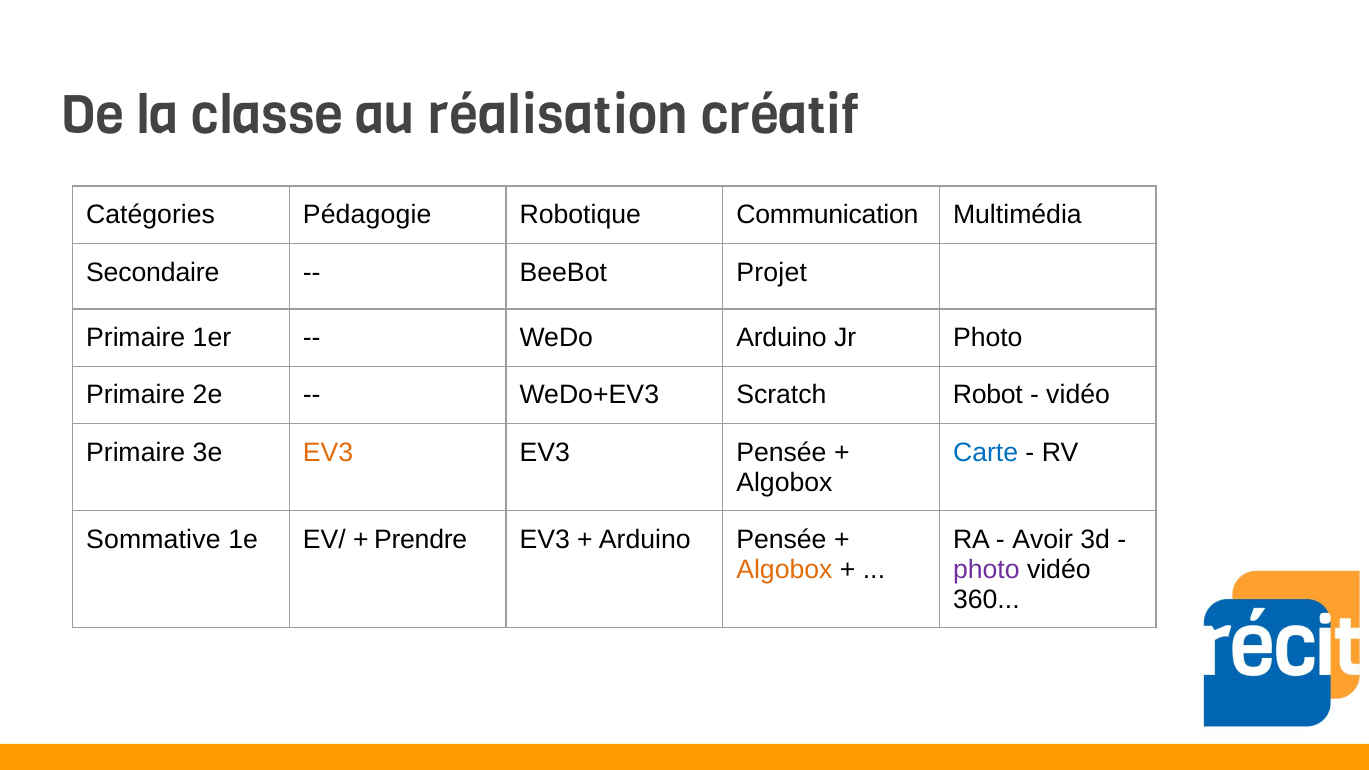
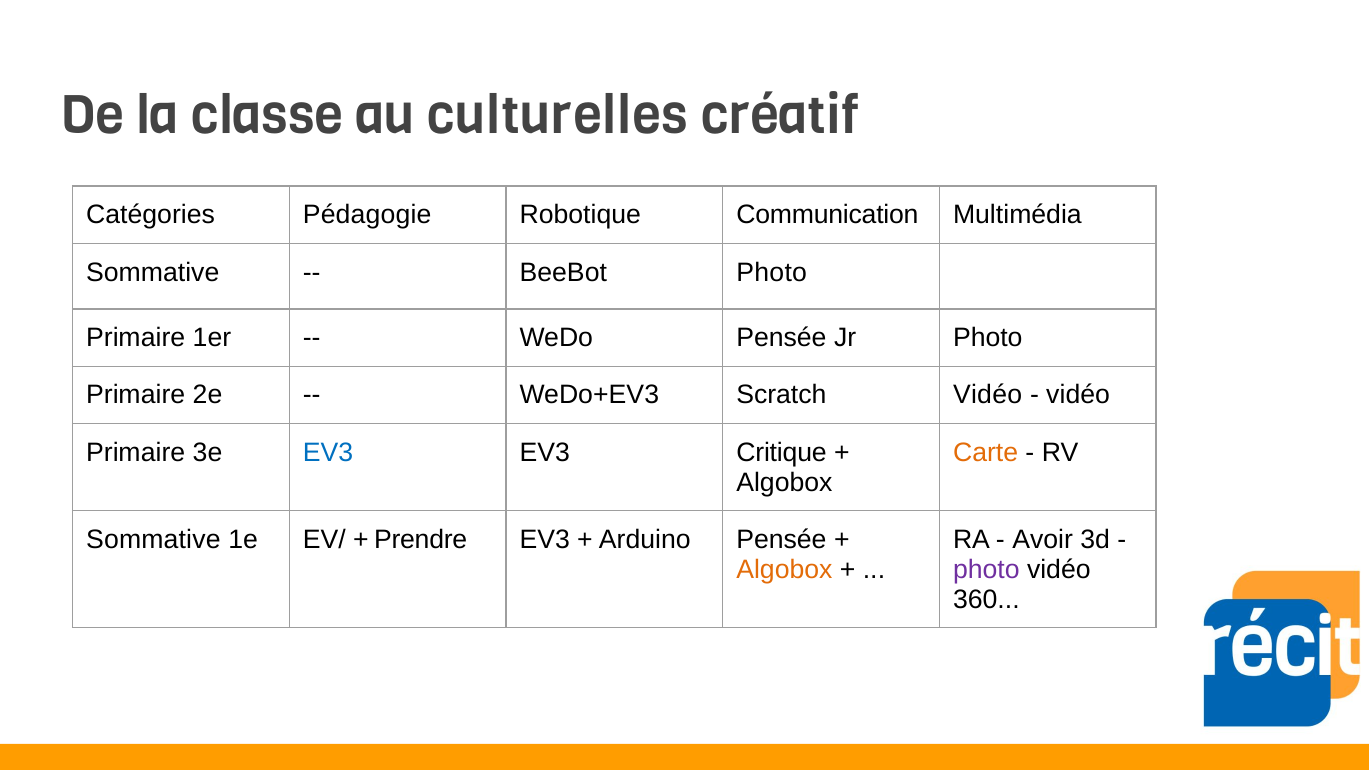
réalisation: réalisation -> culturelles
Secondaire at (153, 272): Secondaire -> Sommative
BeeBot Projet: Projet -> Photo
WeDo Arduino: Arduino -> Pensée
Scratch Robot: Robot -> Vidéo
EV3 at (328, 452) colour: orange -> blue
EV3 Pensée: Pensée -> Critique
Carte colour: blue -> orange
